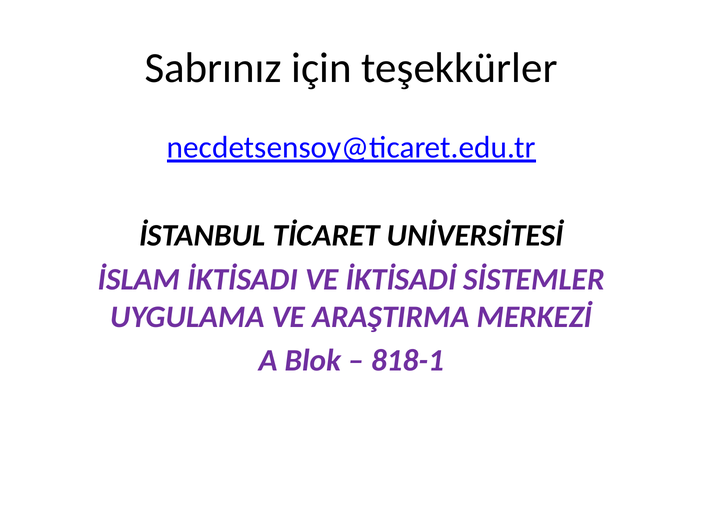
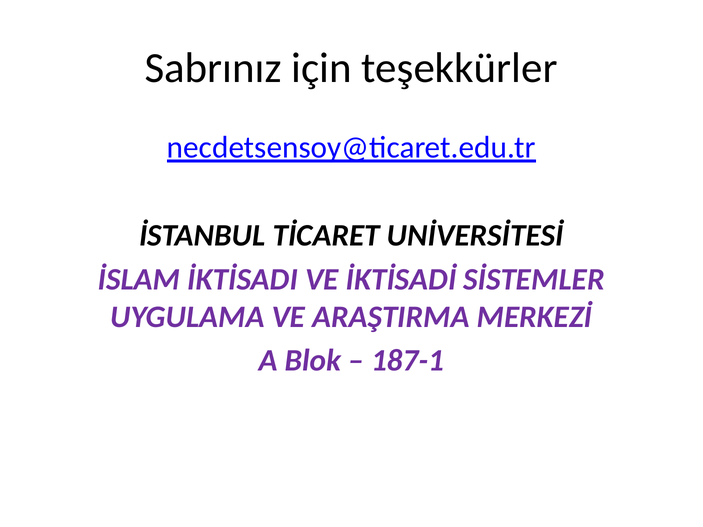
818-1: 818-1 -> 187-1
